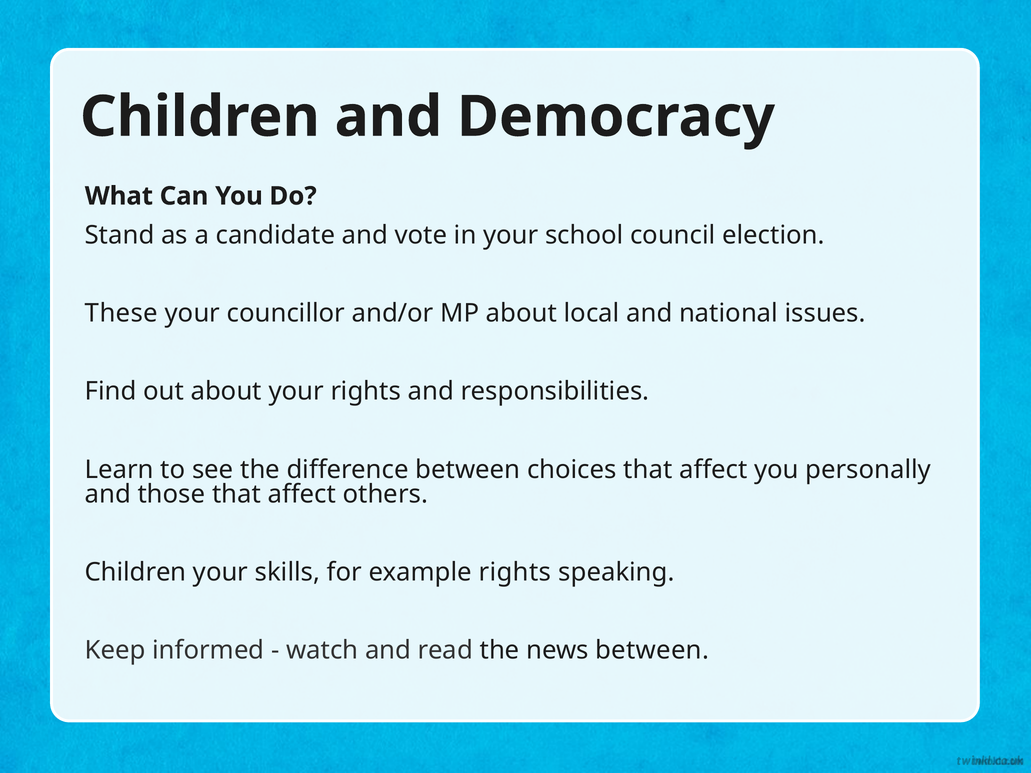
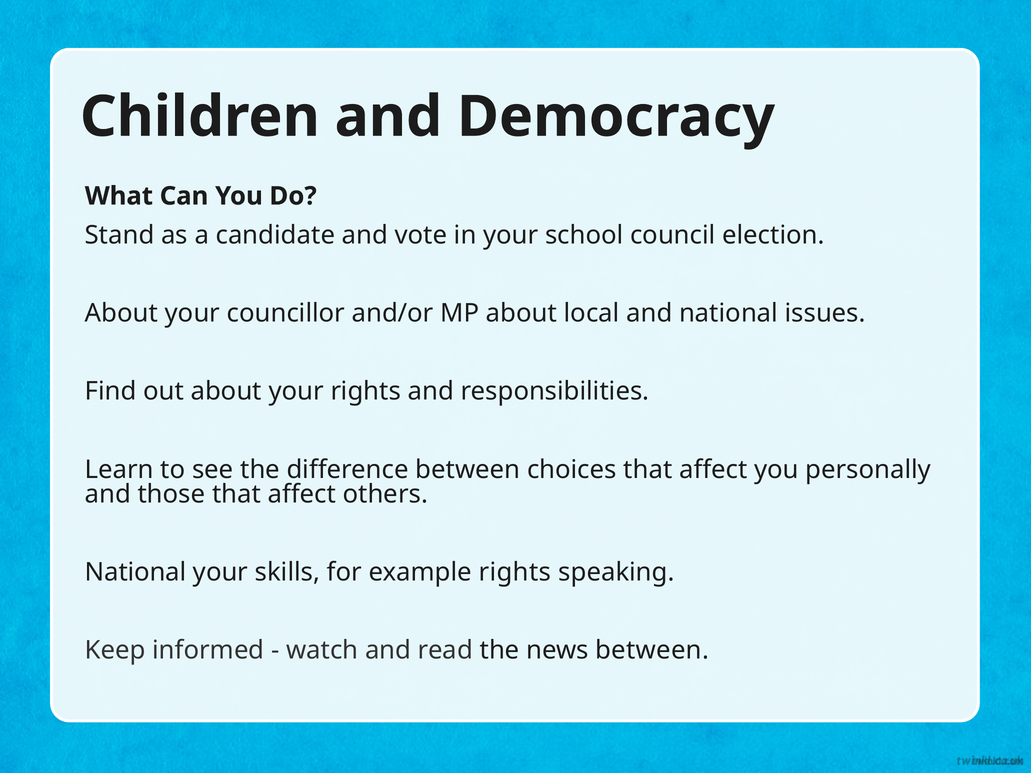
These at (121, 313): These -> About
Children at (136, 573): Children -> National
